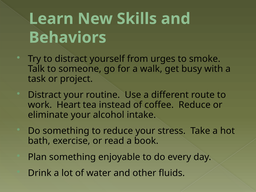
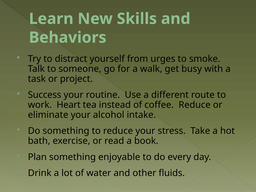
Distract at (45, 95): Distract -> Success
